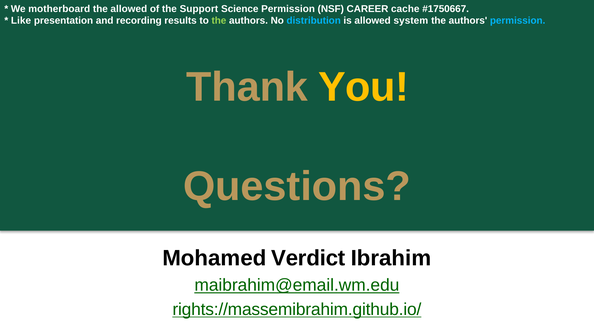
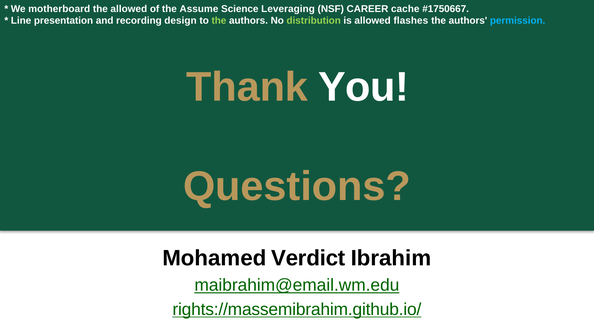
Support: Support -> Assume
Science Permission: Permission -> Leveraging
Like: Like -> Line
results: results -> design
distribution colour: light blue -> light green
system: system -> flashes
You colour: yellow -> white
